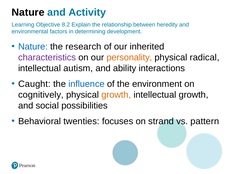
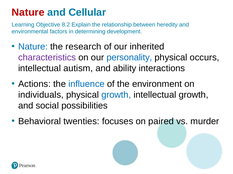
Nature at (28, 12) colour: black -> red
Activity: Activity -> Cellular
personality colour: orange -> blue
radical: radical -> occurs
Caught: Caught -> Actions
cognitively: cognitively -> individuals
growth at (116, 95) colour: orange -> blue
strand: strand -> paired
pattern: pattern -> murder
